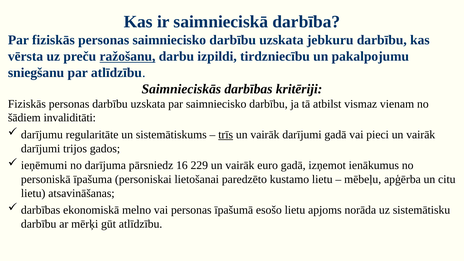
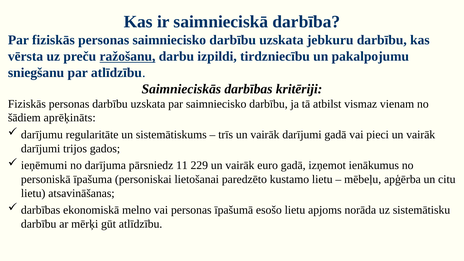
invaliditāti: invaliditāti -> aprēķināts
trīs underline: present -> none
16: 16 -> 11
